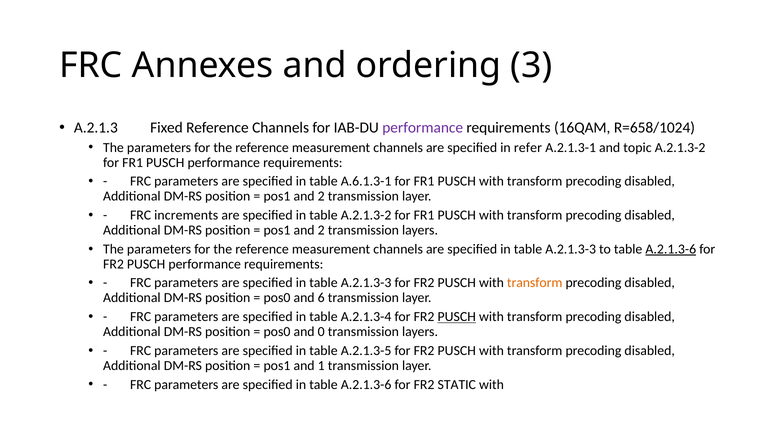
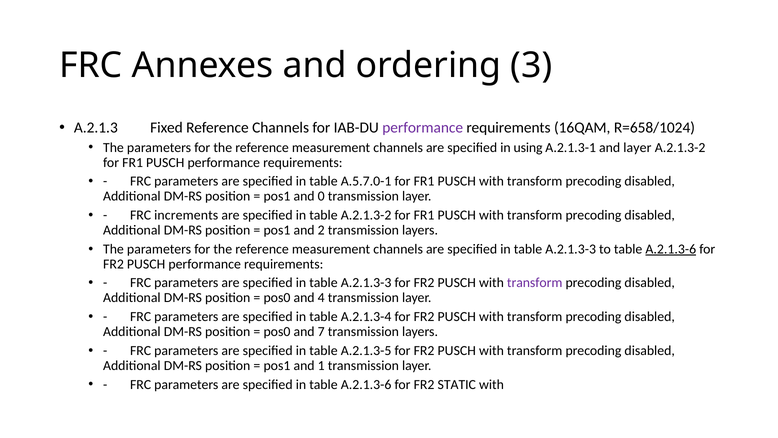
refer: refer -> using
and topic: topic -> layer
A.6.1.3-1: A.6.1.3-1 -> A.5.7.0-1
2 at (321, 196): 2 -> 0
transform at (535, 283) colour: orange -> purple
6: 6 -> 4
PUSCH at (457, 317) underline: present -> none
0: 0 -> 7
